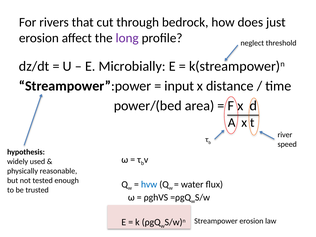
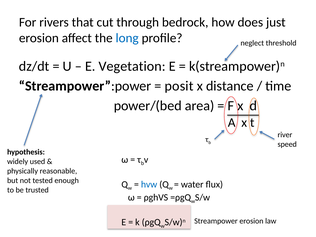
long colour: purple -> blue
Microbially: Microbially -> Vegetation
input: input -> posit
